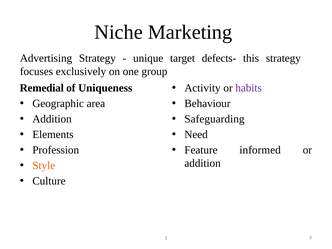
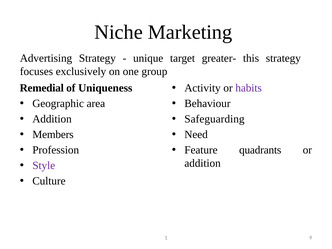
defects-: defects- -> greater-
Elements: Elements -> Members
informed: informed -> quadrants
Style colour: orange -> purple
